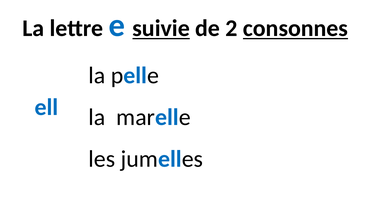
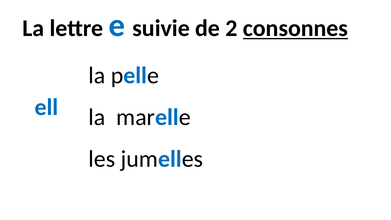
suivie underline: present -> none
